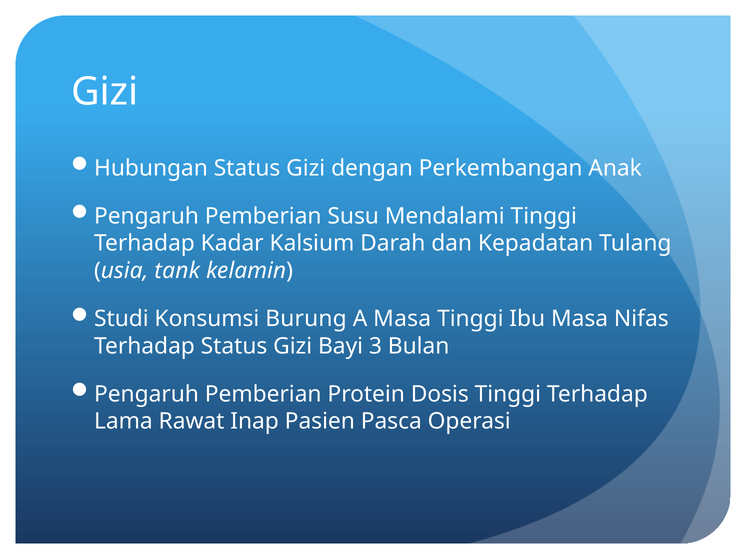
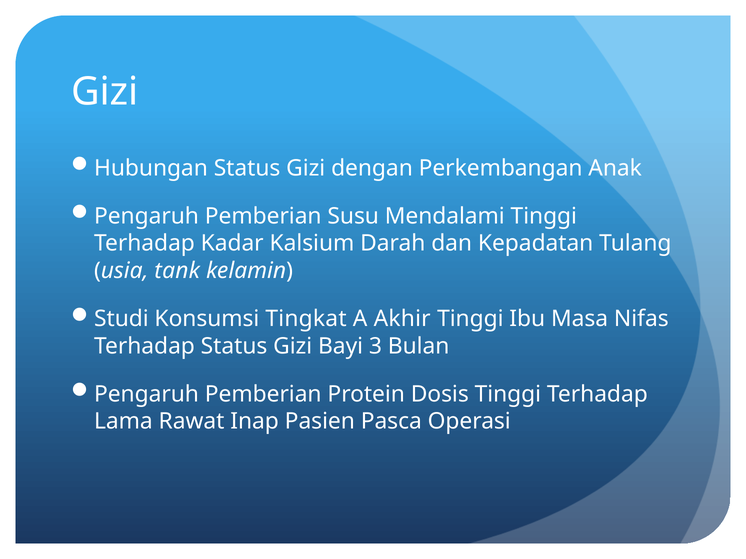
Burung: Burung -> Tingkat
A Masa: Masa -> Akhir
